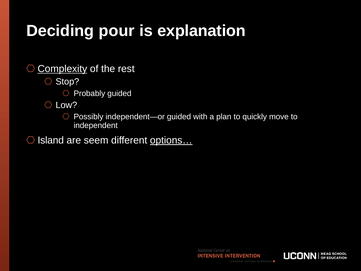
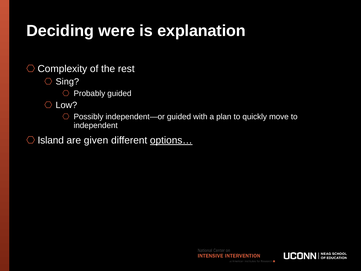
pour: pour -> were
Complexity underline: present -> none
Stop: Stop -> Sing
seem: seem -> given
